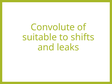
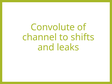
suitable: suitable -> channel
